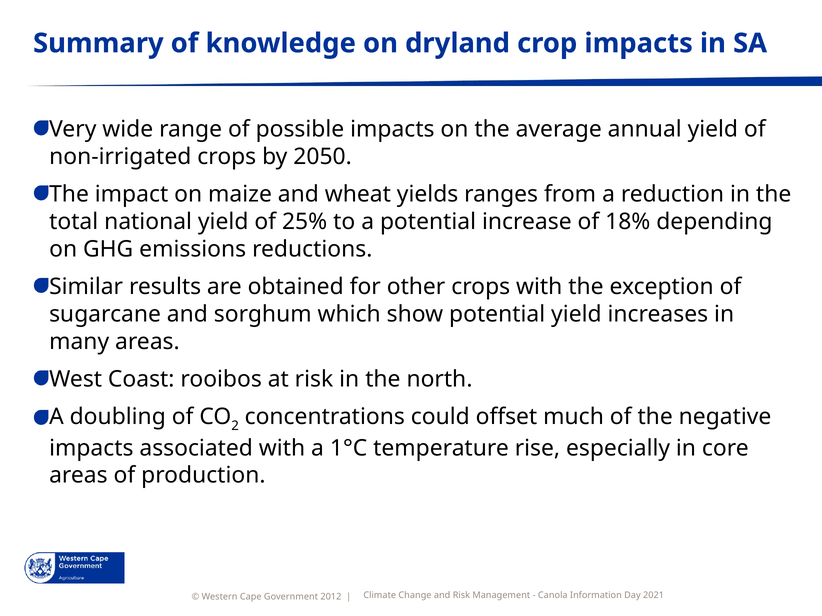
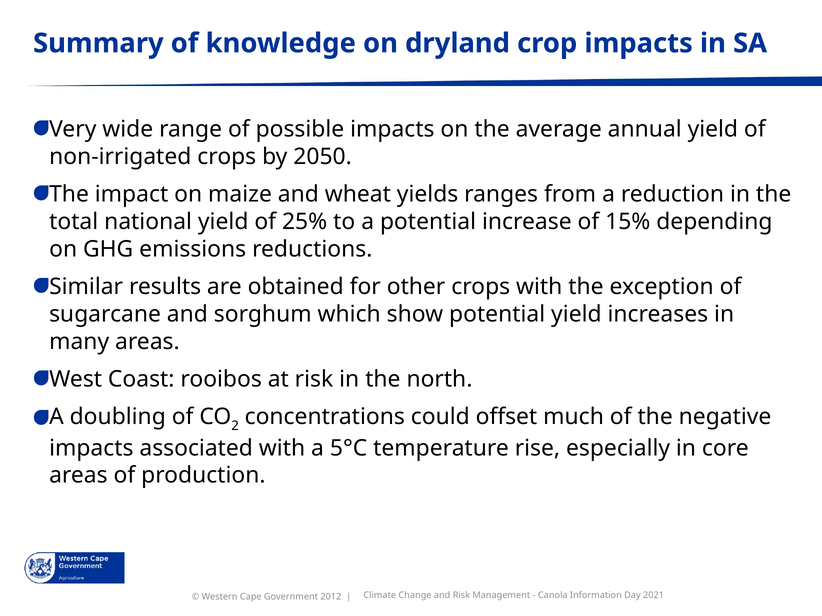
18%: 18% -> 15%
1°C: 1°C -> 5°C
